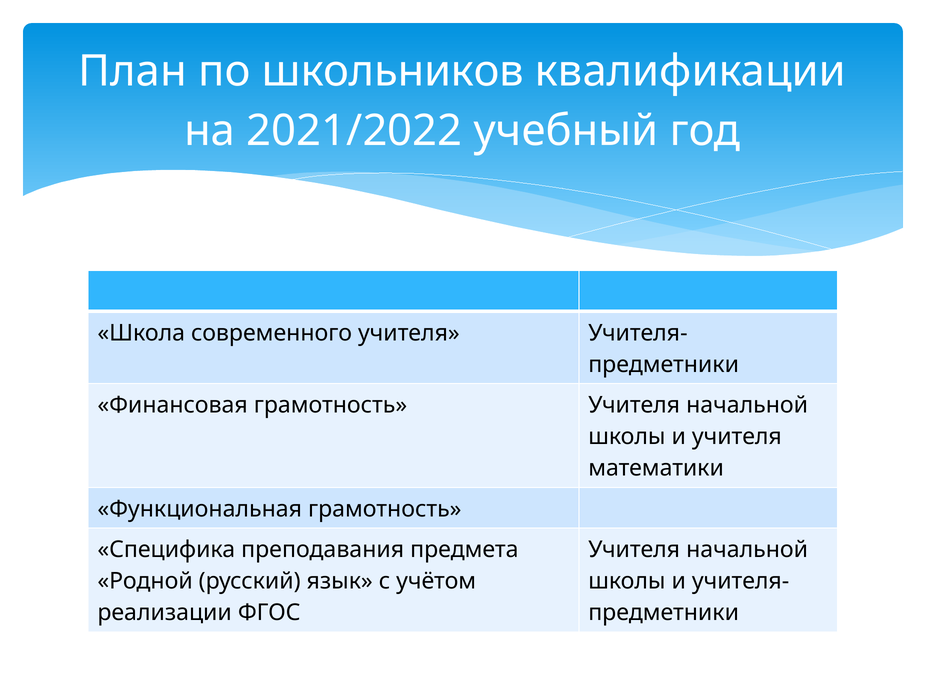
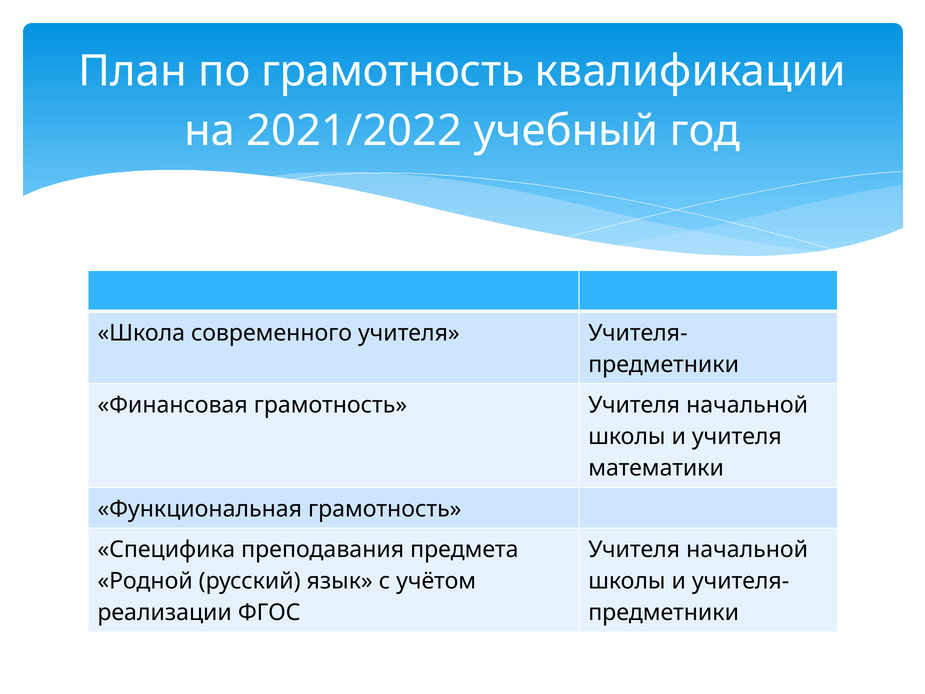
по школьников: школьников -> грамотность
